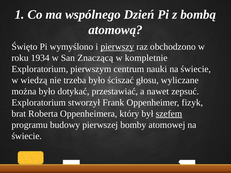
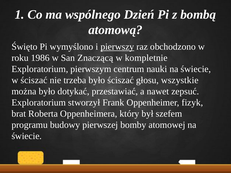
1934: 1934 -> 1986
w wiedzą: wiedzą -> ściszać
wyliczane: wyliczane -> wszystkie
szefem underline: present -> none
